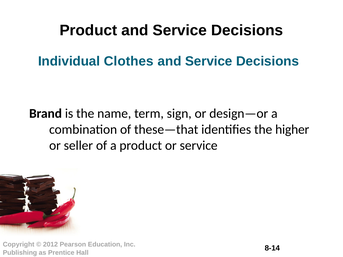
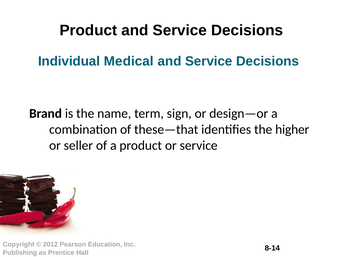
Clothes: Clothes -> Medical
